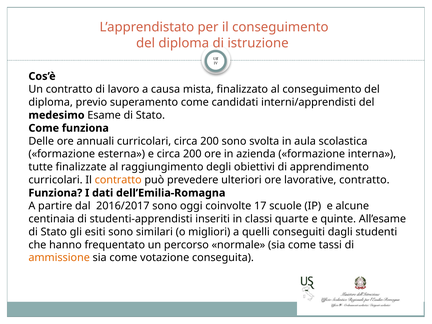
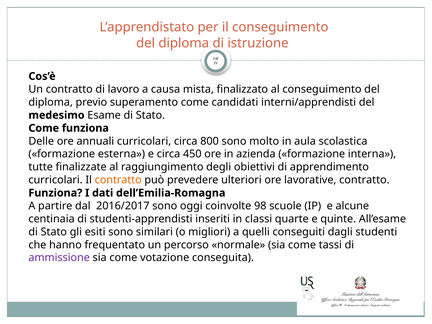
curricolari circa 200: 200 -> 800
svolta: svolta -> molto
e circa 200: 200 -> 450
17: 17 -> 98
ammissione colour: orange -> purple
